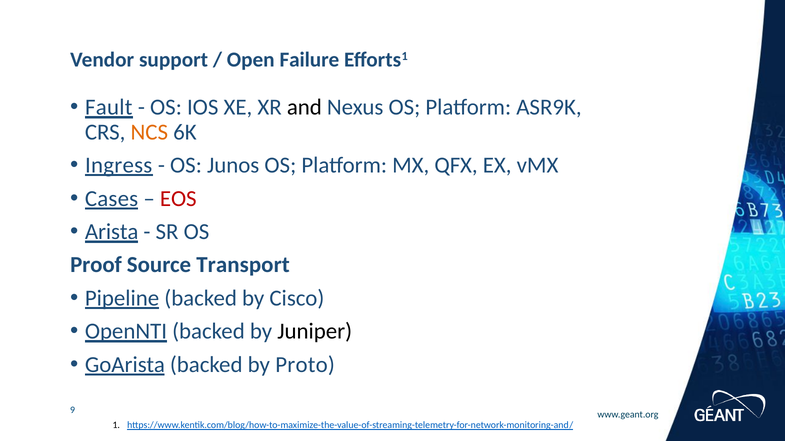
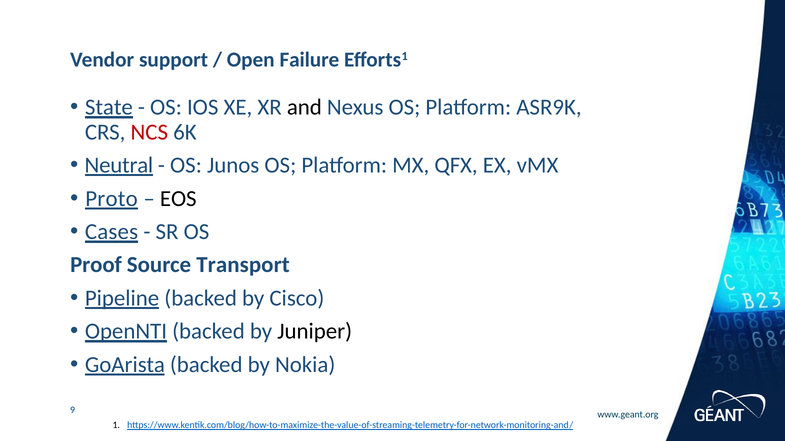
Fault: Fault -> State
NCS colour: orange -> red
Ingress: Ingress -> Neutral
Cases: Cases -> Proto
EOS colour: red -> black
Arista: Arista -> Cases
Proto: Proto -> Nokia
